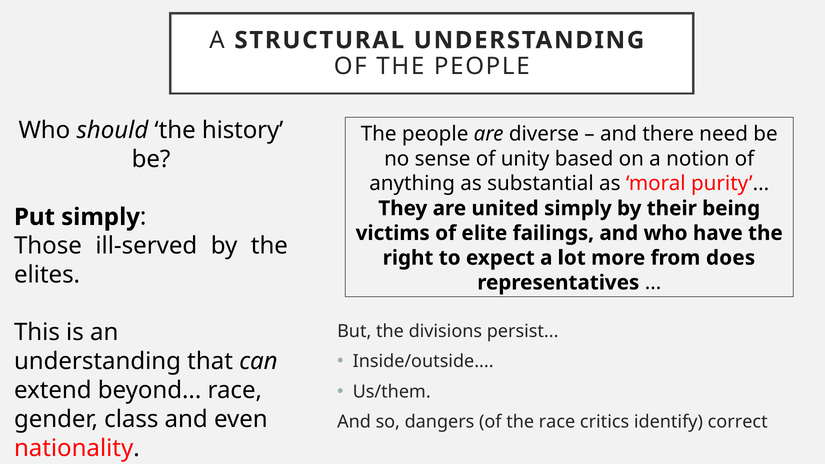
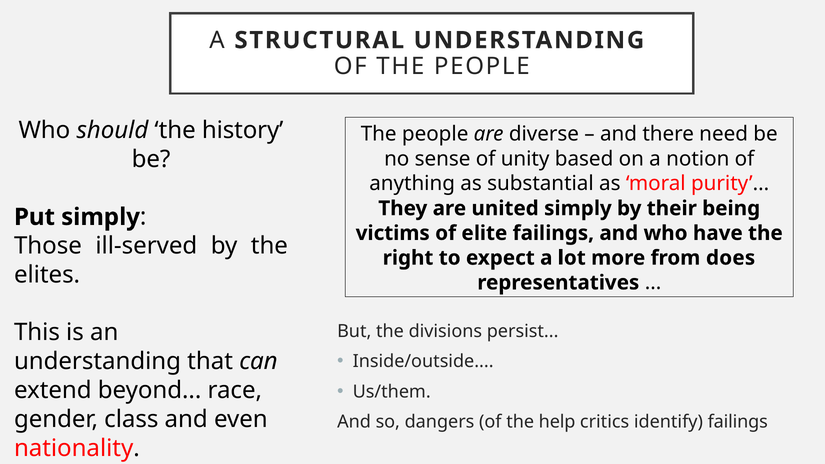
the race: race -> help
identify correct: correct -> failings
